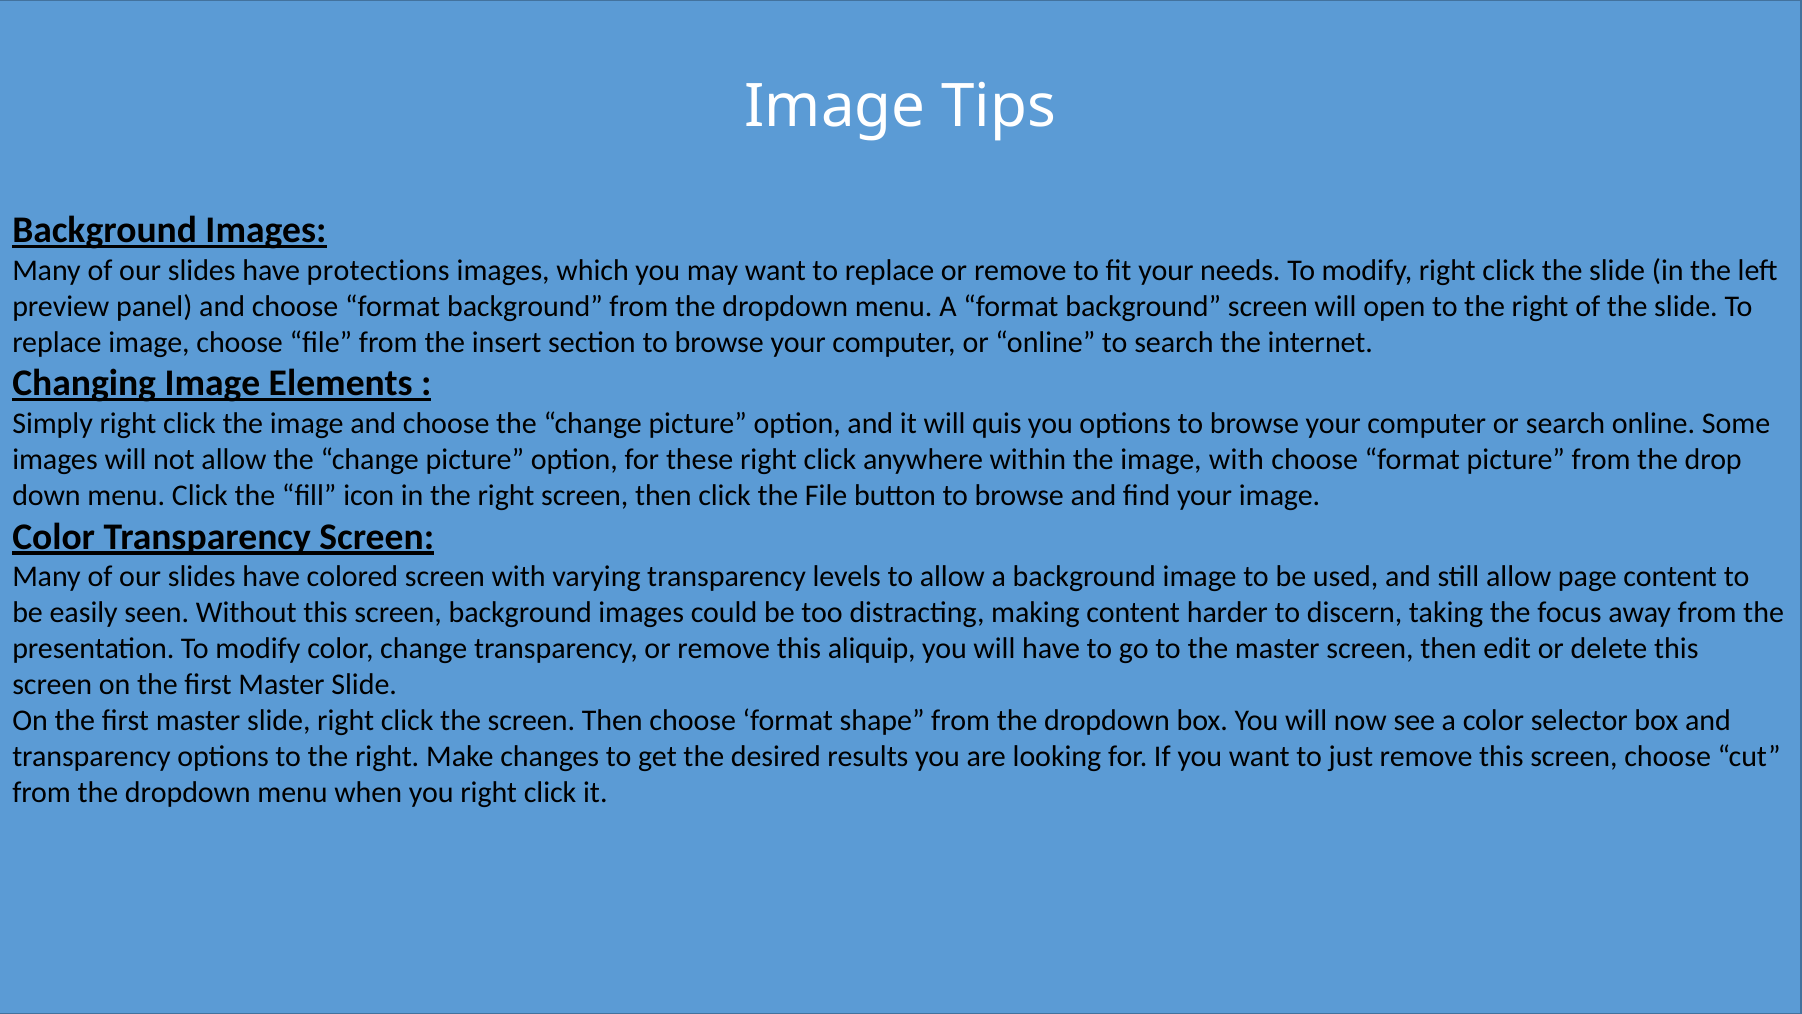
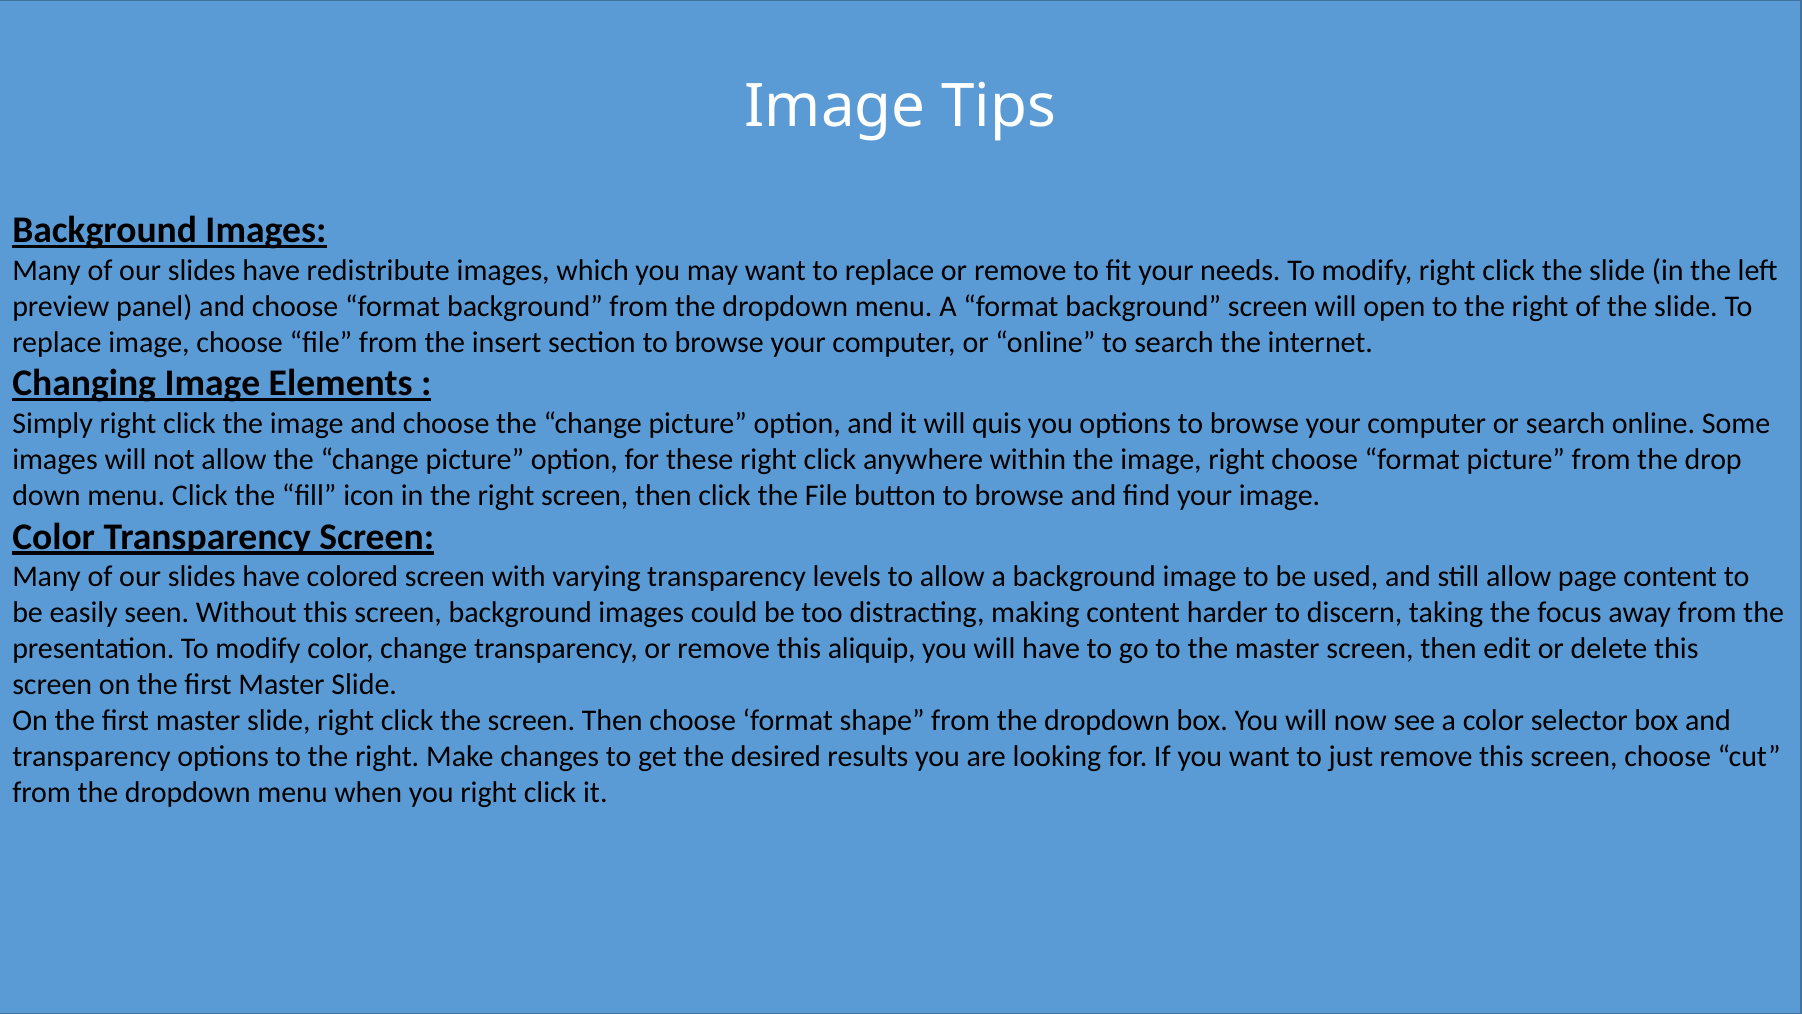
protections: protections -> redistribute
image with: with -> right
